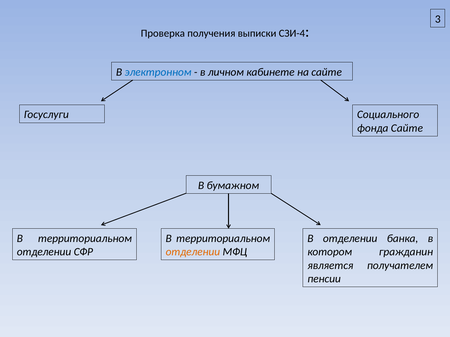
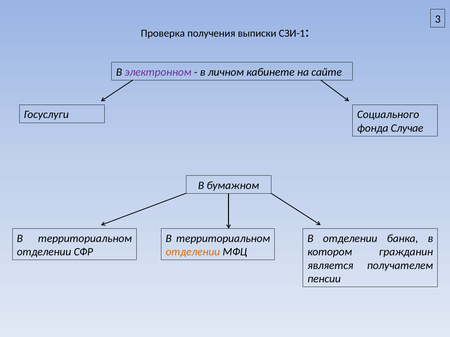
СЗИ-4: СЗИ-4 -> СЗИ-1
электронном colour: blue -> purple
фонда Сайте: Сайте -> Случае
